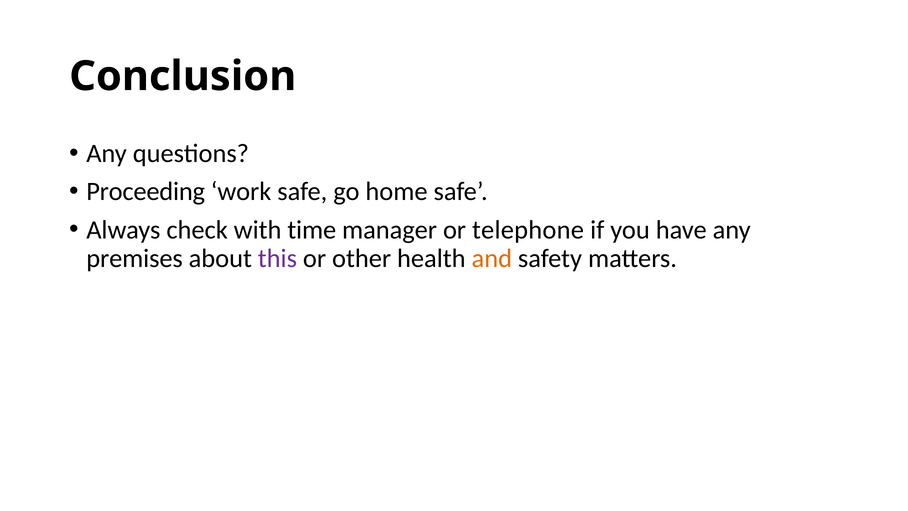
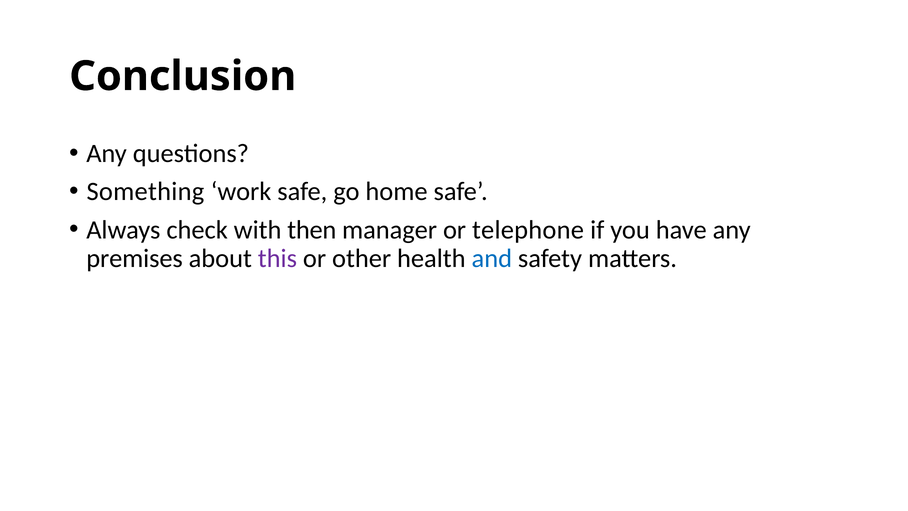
Proceeding: Proceeding -> Something
time: time -> then
and colour: orange -> blue
